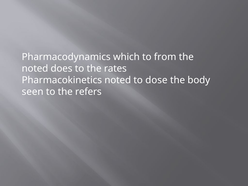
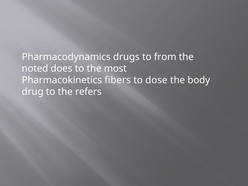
which: which -> drugs
rates: rates -> most
Pharmacokinetics noted: noted -> fibers
seen: seen -> drug
